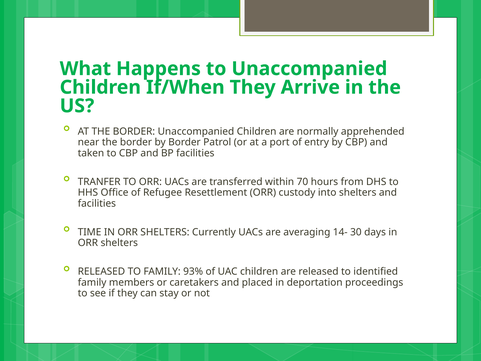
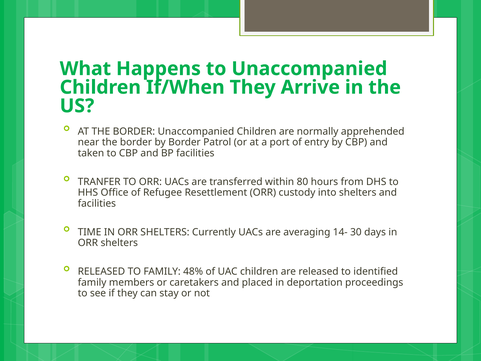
70: 70 -> 80
93%: 93% -> 48%
